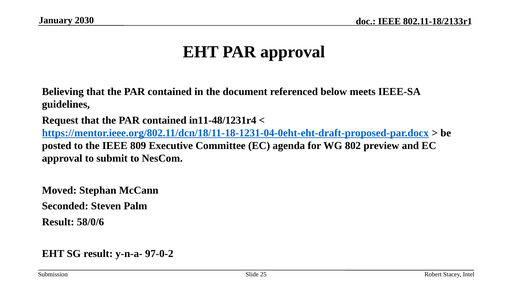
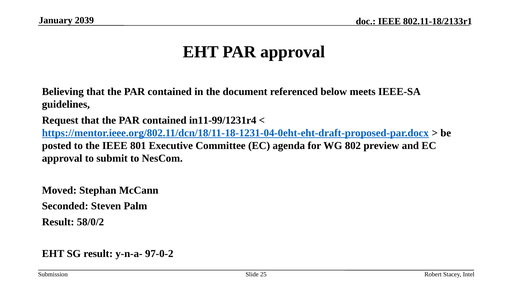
2030: 2030 -> 2039
in11-48/1231r4: in11-48/1231r4 -> in11-99/1231r4
809: 809 -> 801
58/0/6: 58/0/6 -> 58/0/2
